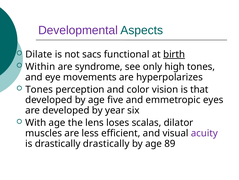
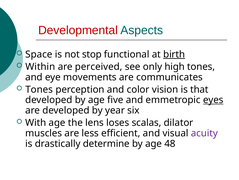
Developmental colour: purple -> red
Dilate: Dilate -> Space
sacs: sacs -> stop
syndrome: syndrome -> perceived
hyperpolarizes: hyperpolarizes -> communicates
eyes underline: none -> present
drastically drastically: drastically -> determine
89: 89 -> 48
